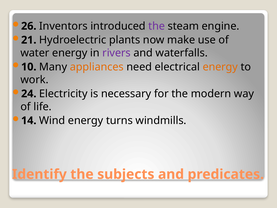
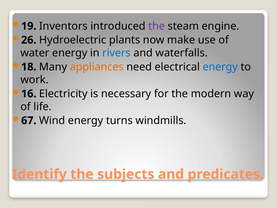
26: 26 -> 19
21: 21 -> 26
rivers colour: purple -> blue
10: 10 -> 18
energy at (220, 67) colour: orange -> blue
24: 24 -> 16
14: 14 -> 67
